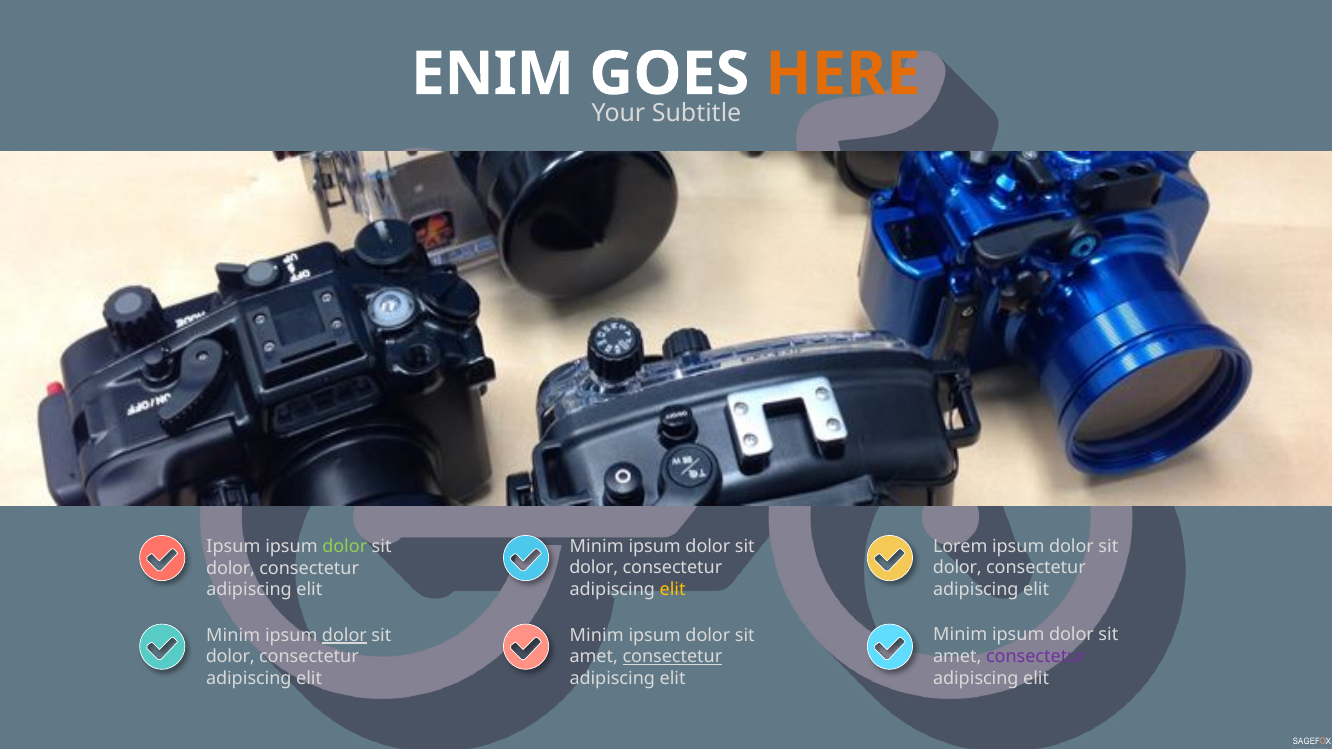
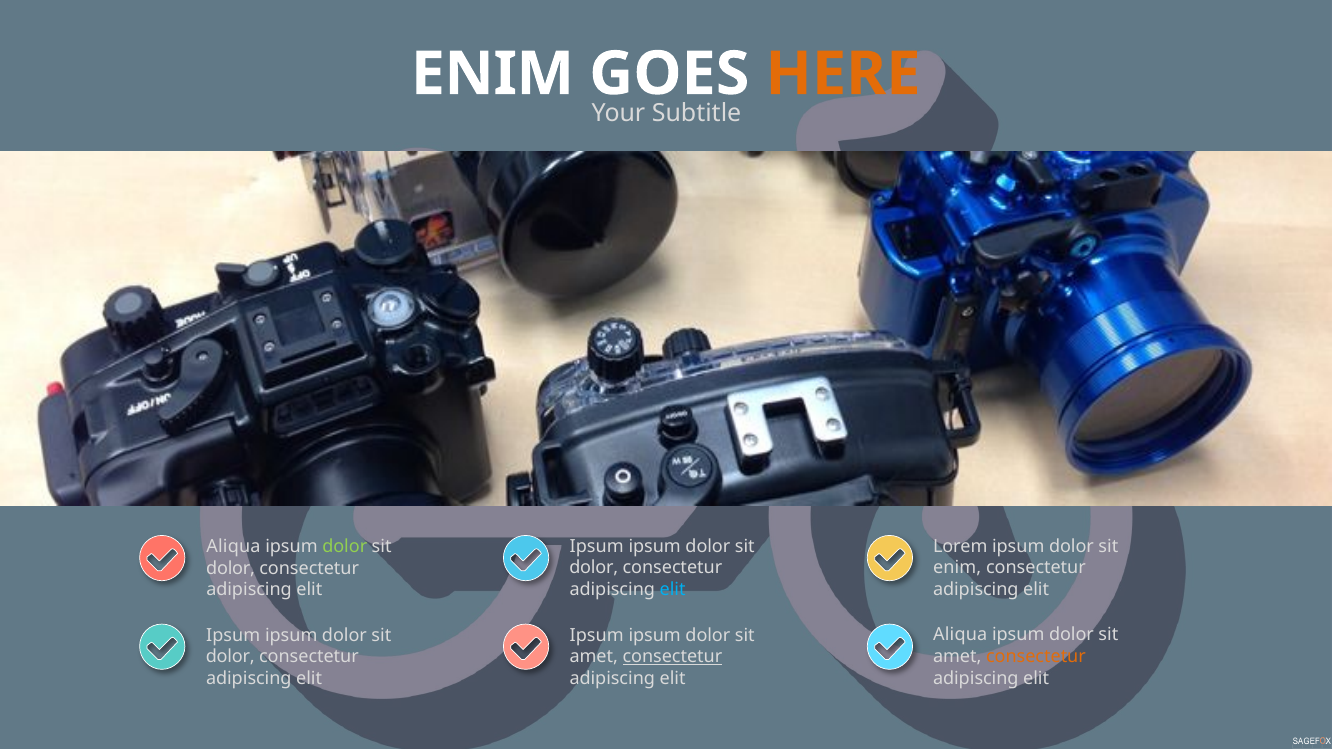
Minim at (597, 546): Minim -> Ipsum
Ipsum at (233, 547): Ipsum -> Aliqua
dolor at (957, 568): dolor -> enim
elit at (673, 590) colour: yellow -> light blue
Minim at (960, 635): Minim -> Aliqua
Minim at (233, 635): Minim -> Ipsum
dolor at (344, 635) underline: present -> none
Minim at (597, 635): Minim -> Ipsum
consectetur at (1036, 657) colour: purple -> orange
